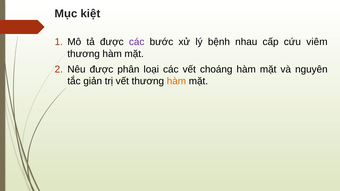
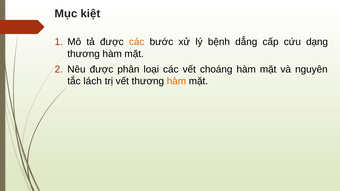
các at (137, 42) colour: purple -> orange
nhau: nhau -> dẳng
viêm: viêm -> dạng
giản: giản -> lách
